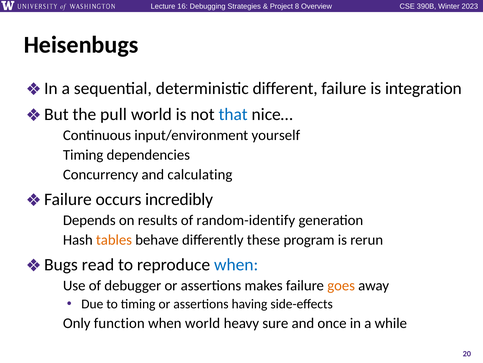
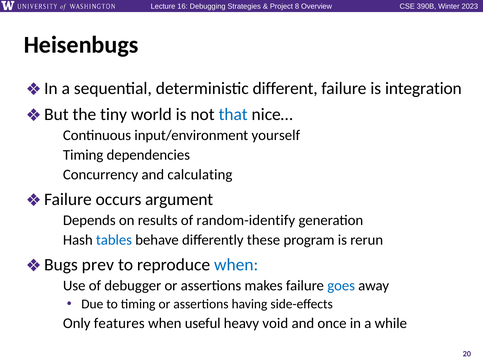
pull: pull -> tiny
incredibly: incredibly -> argument
tables colour: orange -> blue
read: read -> prev
goes colour: orange -> blue
function: function -> features
when world: world -> useful
sure: sure -> void
